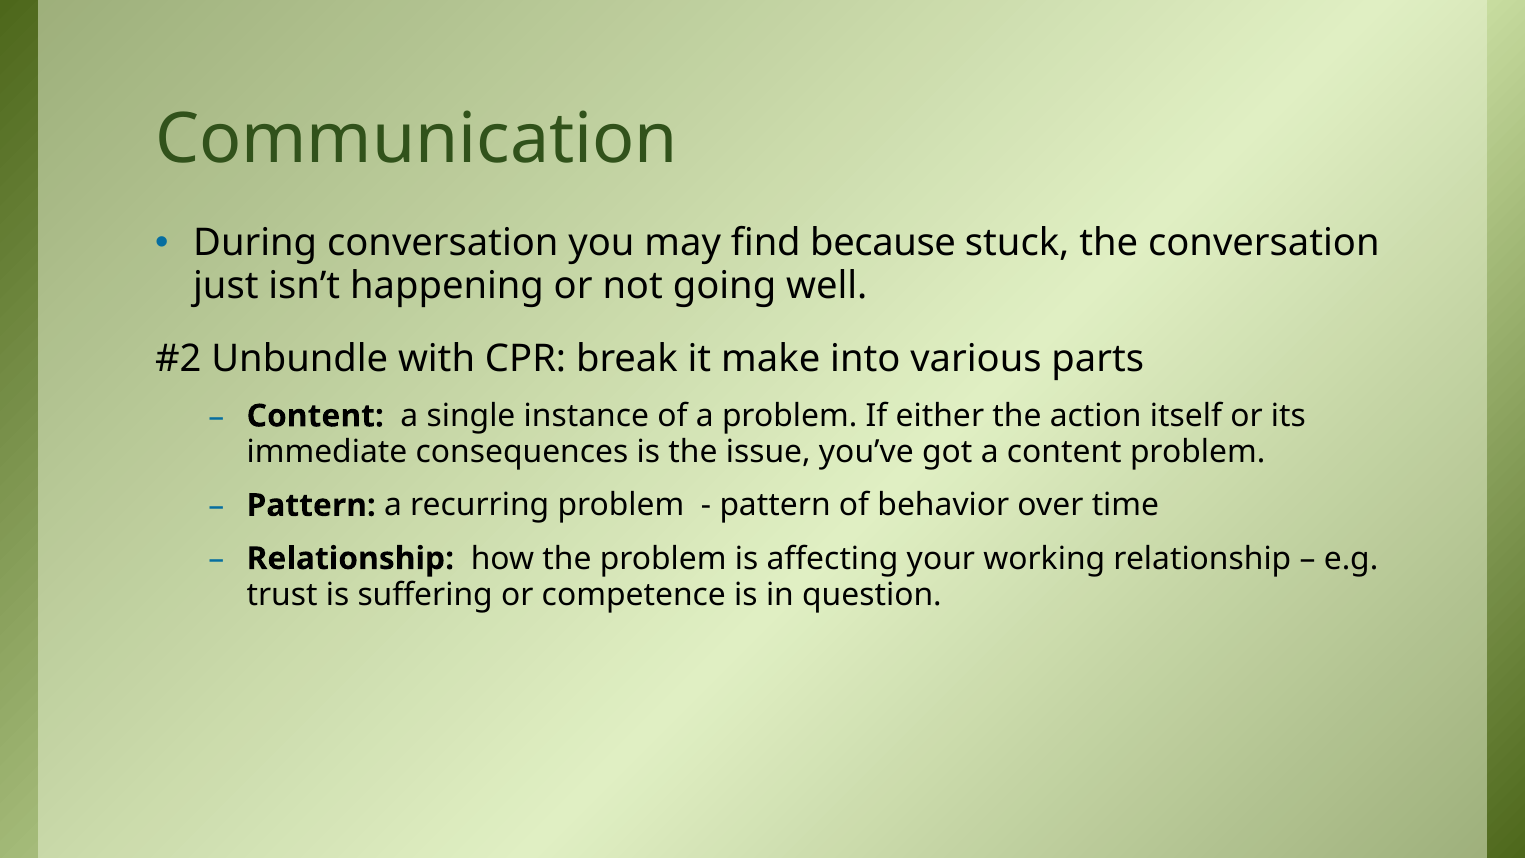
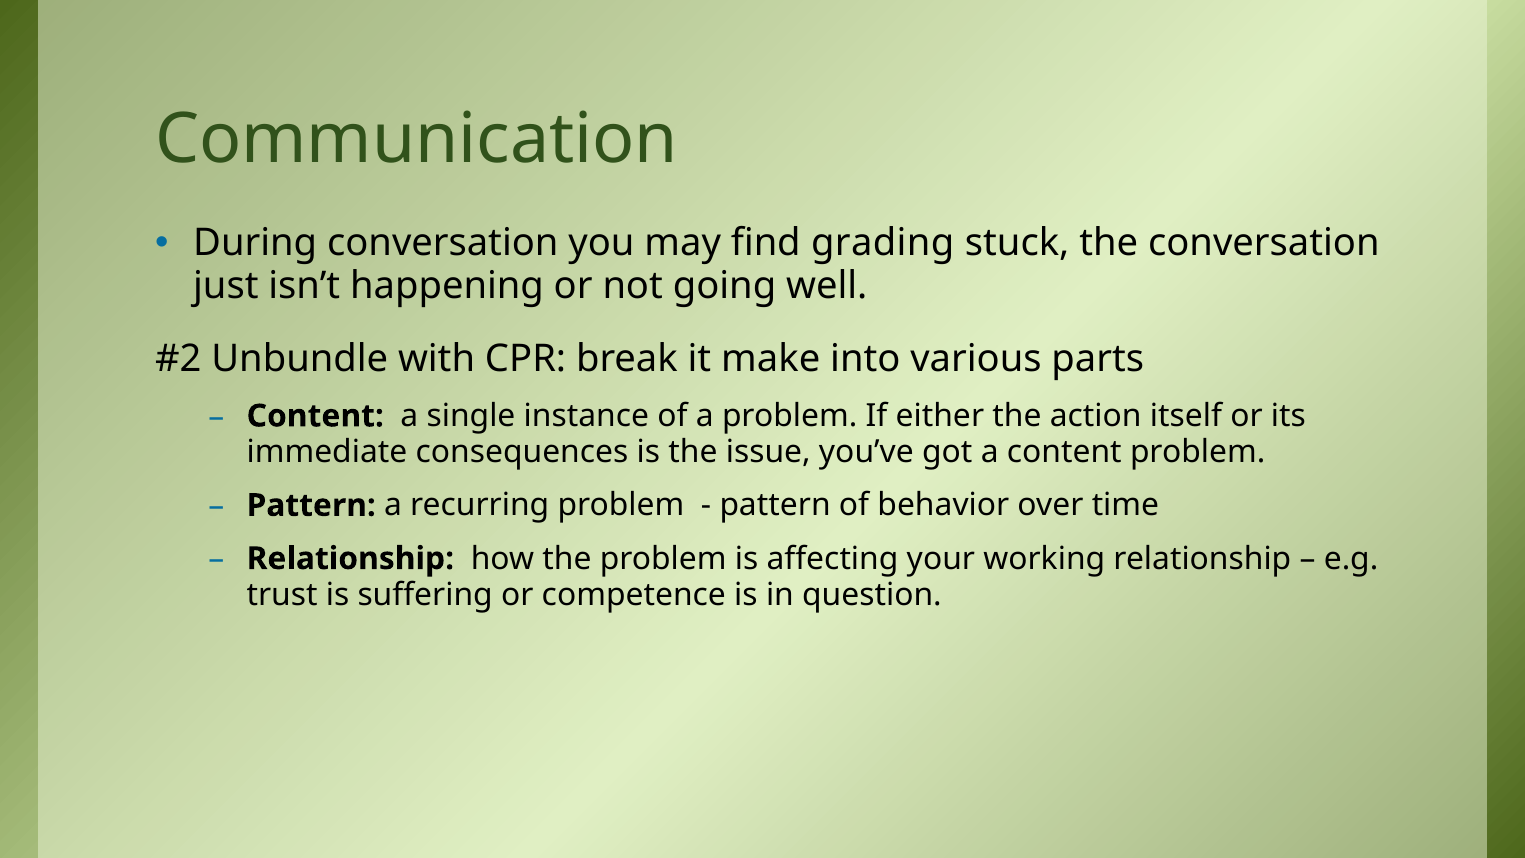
because: because -> grading
